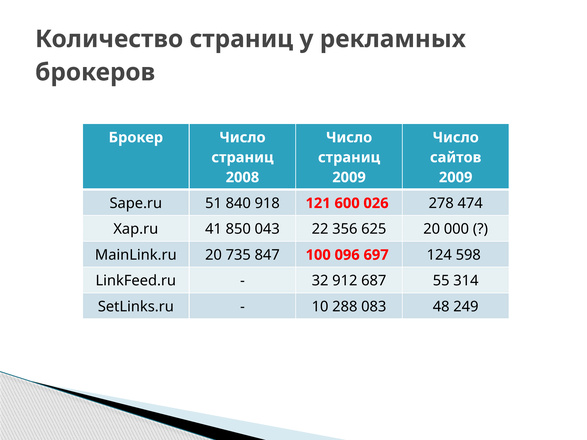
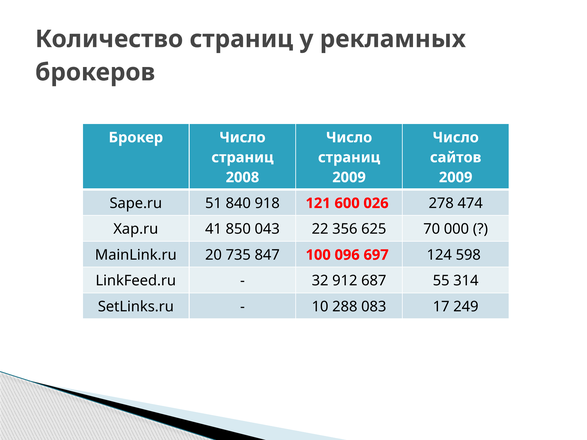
625 20: 20 -> 70
48: 48 -> 17
